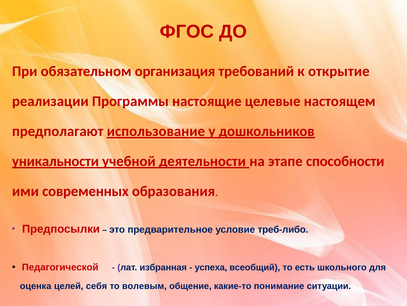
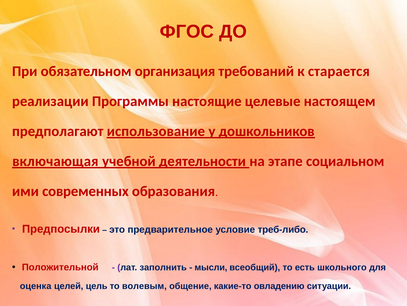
открытие: открытие -> старается
уникальности: уникальности -> включающая
способности: способности -> социальном
Педагогической: Педагогической -> Положительной
избранная: избранная -> заполнить
успеха: успеха -> мысли
себя: себя -> цель
понимание: понимание -> овладению
